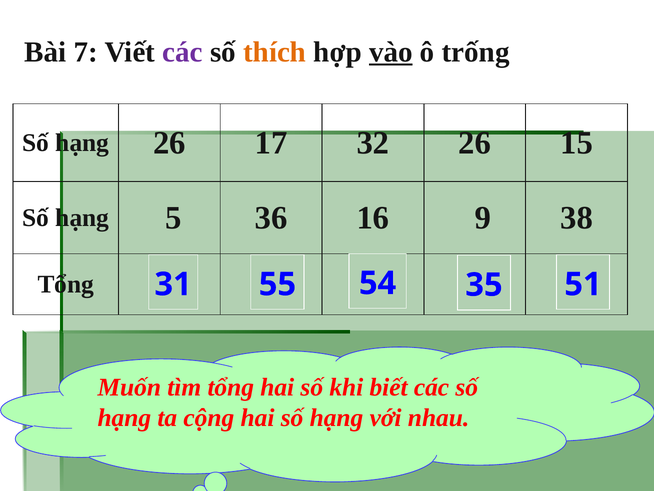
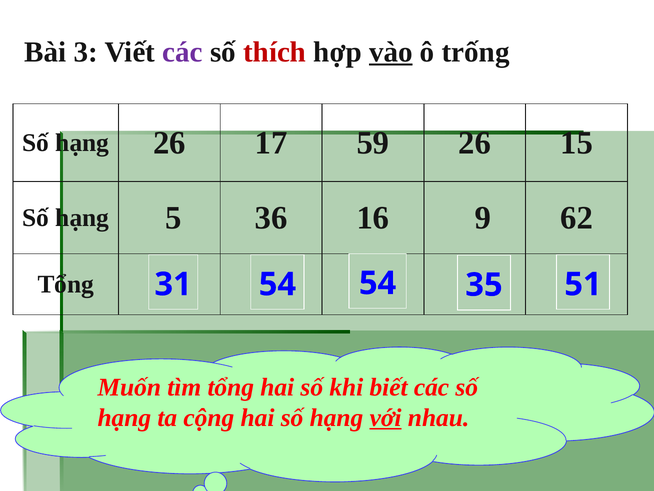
7: 7 -> 3
thích colour: orange -> red
32: 32 -> 59
38: 38 -> 62
31 55: 55 -> 54
với underline: none -> present
